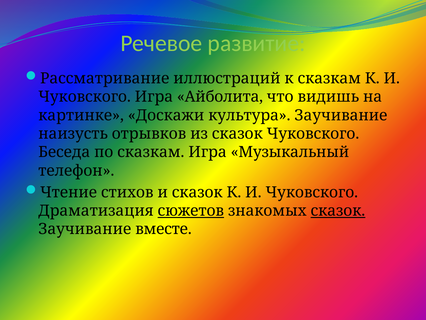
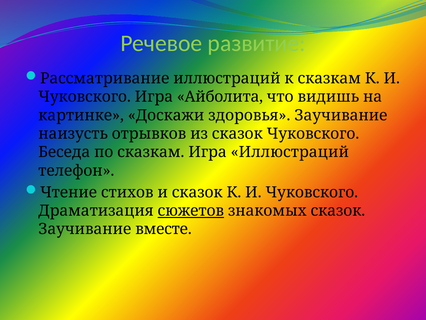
культура: культура -> здоровья
Игра Музыкальный: Музыкальный -> Иллюстраций
сказок at (338, 210) underline: present -> none
